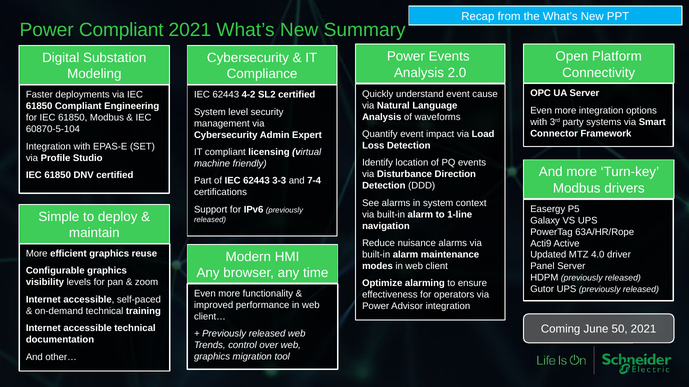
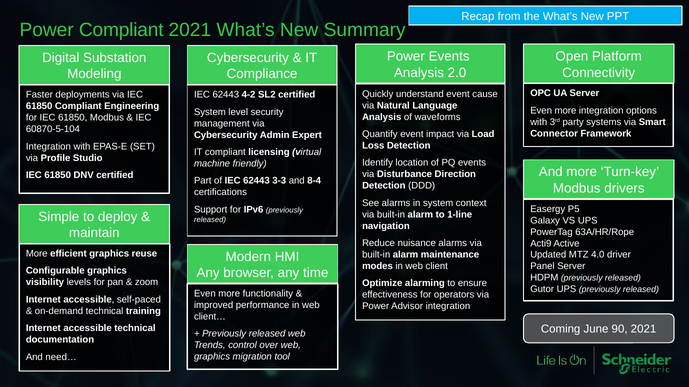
7-4: 7-4 -> 8-4
50: 50 -> 90
other…: other… -> need…
